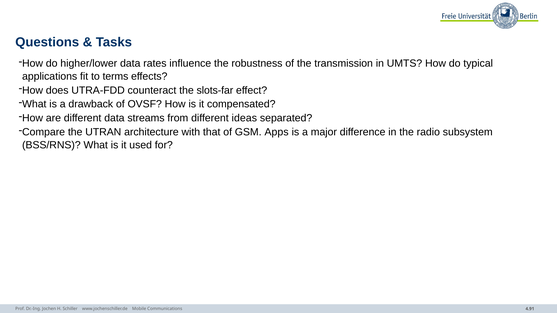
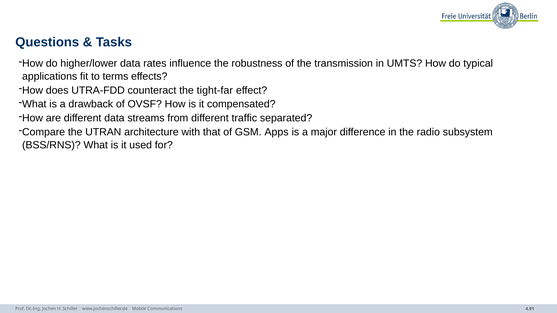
slots-far: slots-far -> tight-far
ideas: ideas -> traffic
